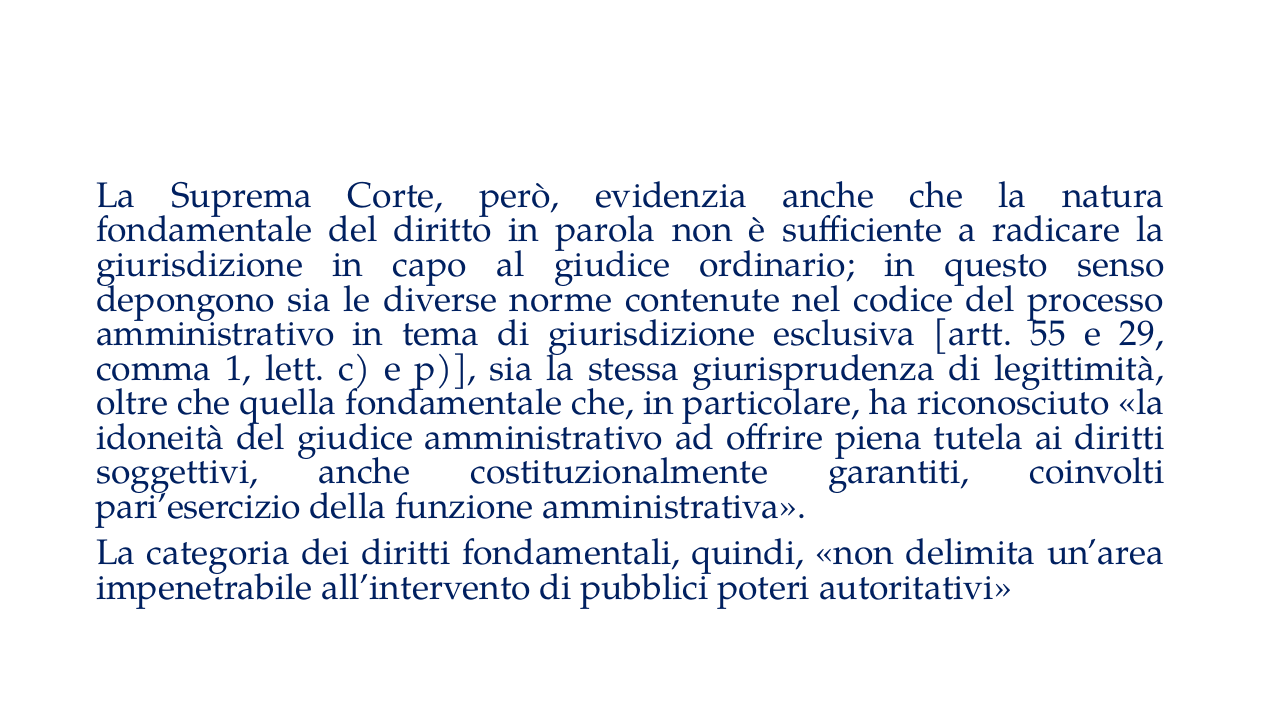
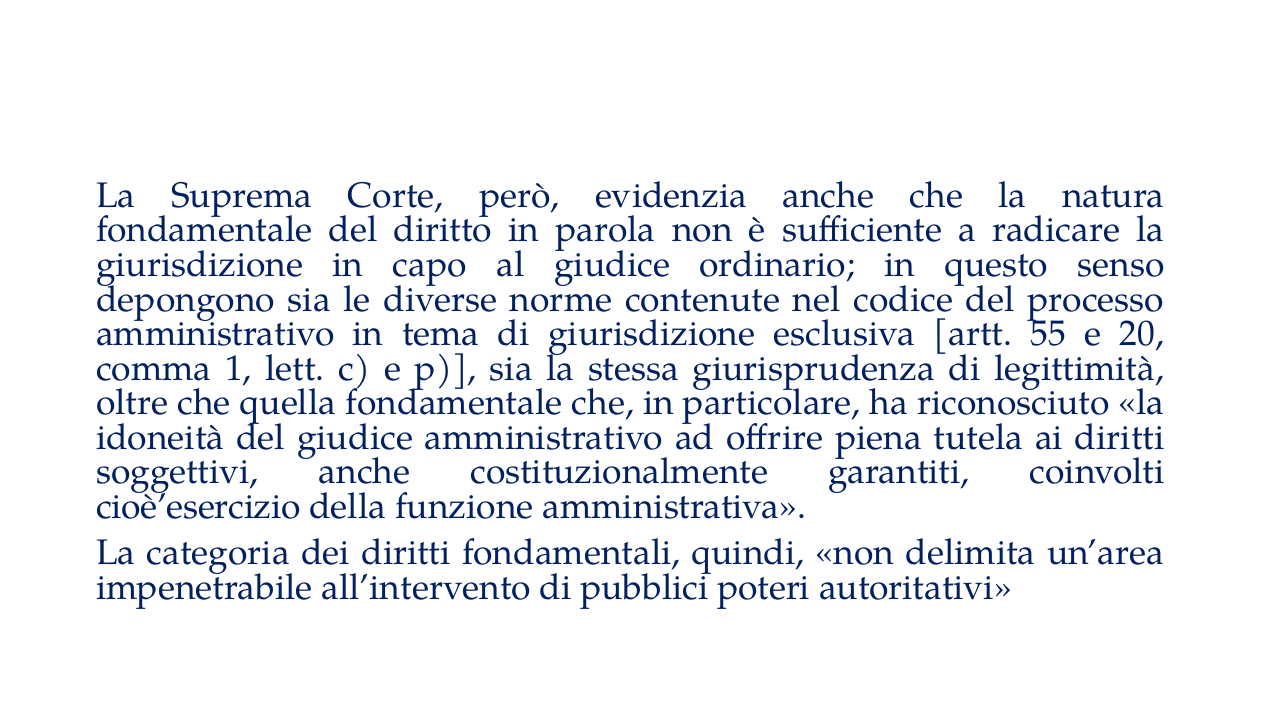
29: 29 -> 20
pari’esercizio: pari’esercizio -> cioè’esercizio
